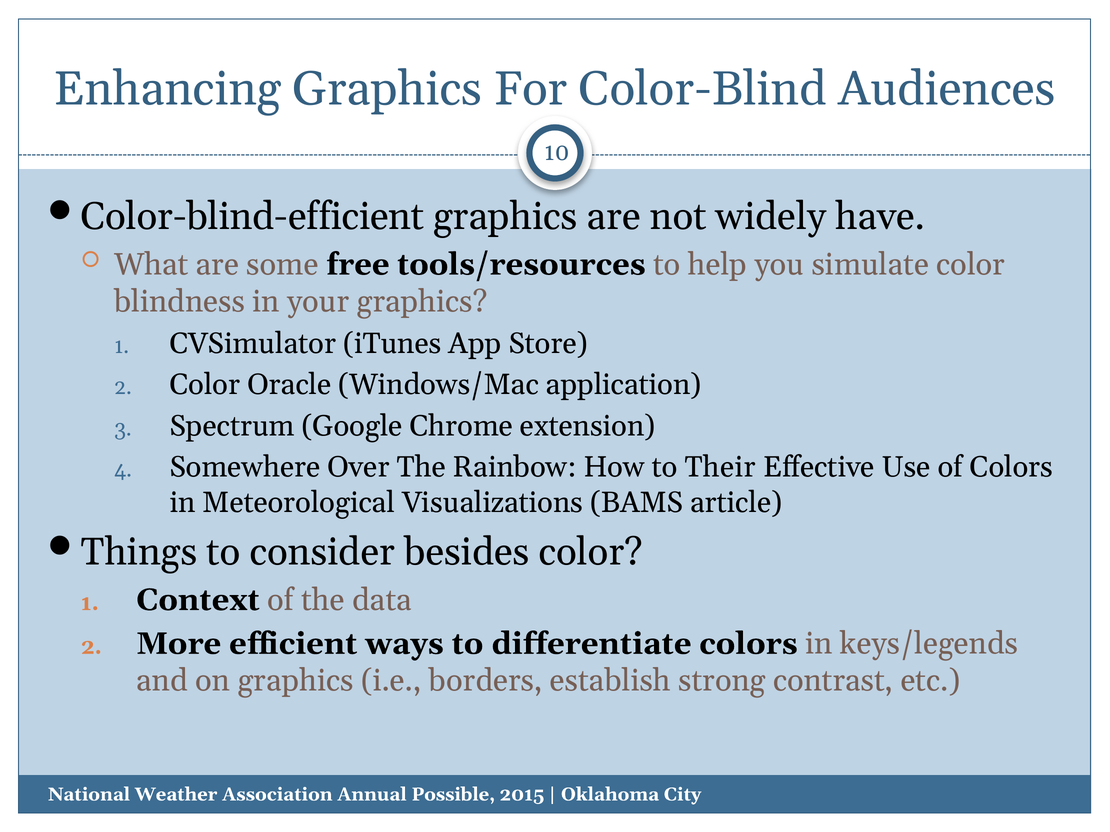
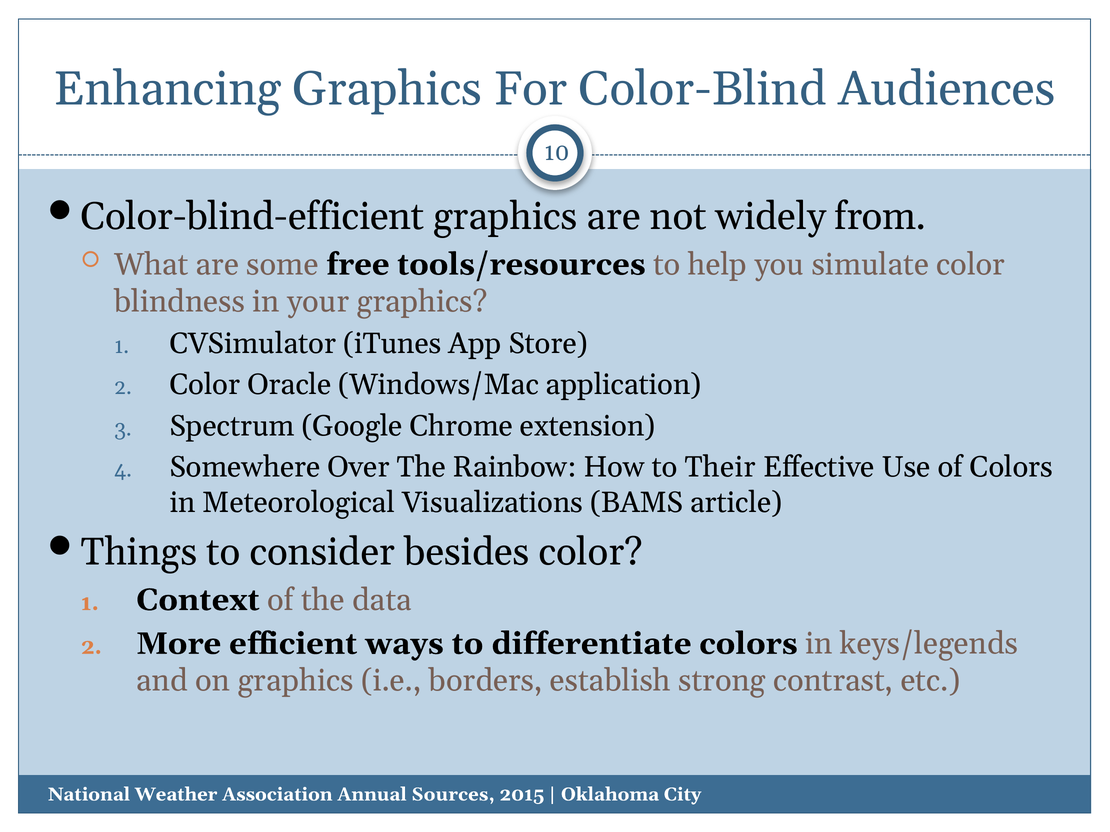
have: have -> from
Possible: Possible -> Sources
